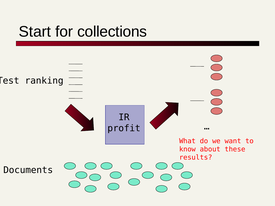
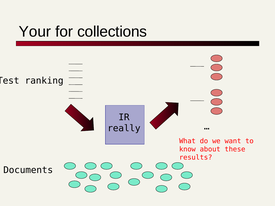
Start: Start -> Your
profit: profit -> really
